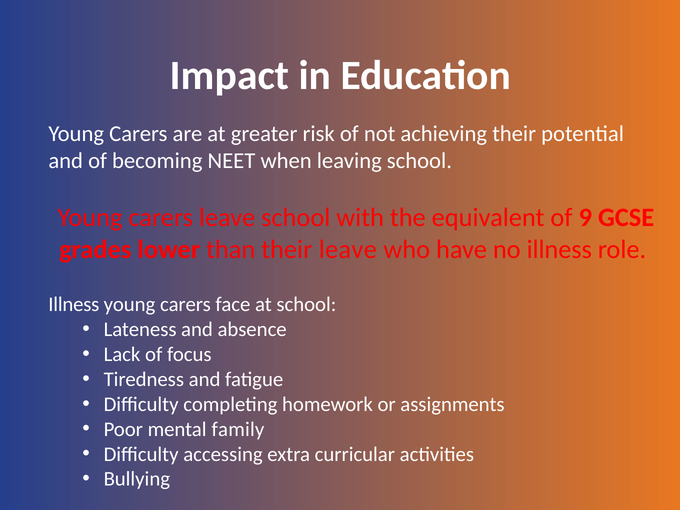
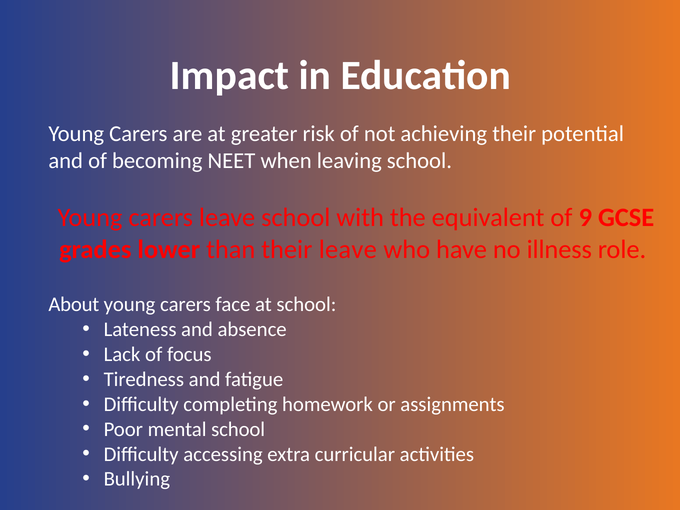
Illness at (74, 305): Illness -> About
mental family: family -> school
